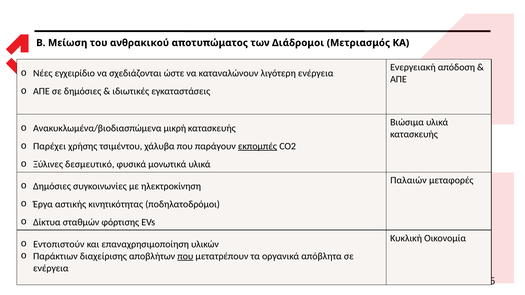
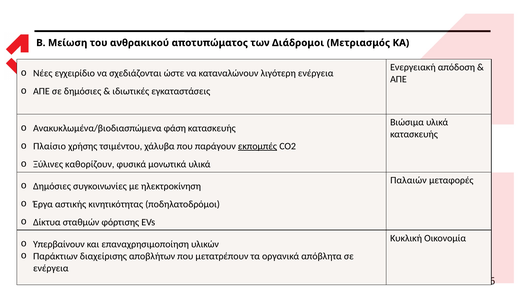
μικρή: μικρή -> φάση
Παρέχει: Παρέχει -> Πλαίσιο
δεσμευτικό: δεσμευτικό -> καθορίζουν
Εντοπιστούν: Εντοπιστούν -> Υπερβαίνουν
που at (185, 256) underline: present -> none
